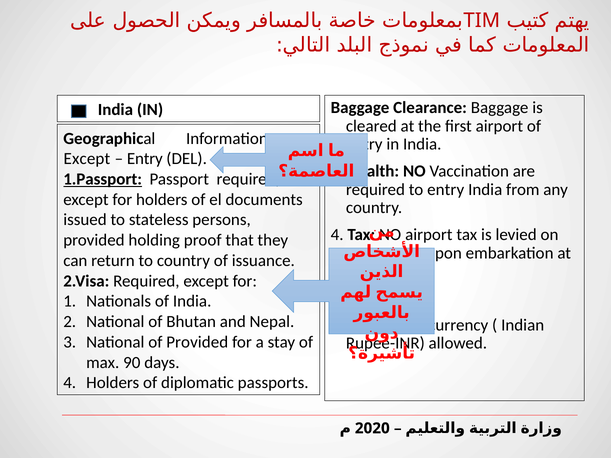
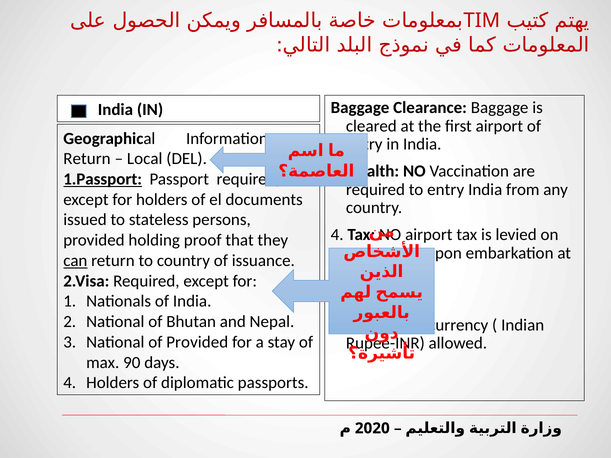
Except at (87, 159): Except -> Return
Entry at (145, 159): Entry -> Local
can underline: none -> present
